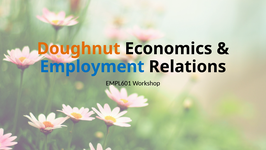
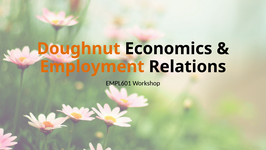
Employment colour: blue -> orange
